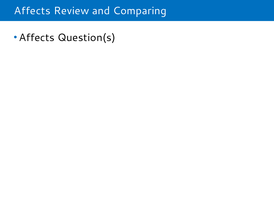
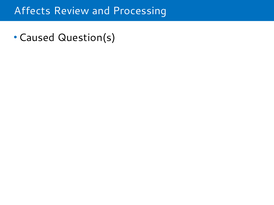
Comparing: Comparing -> Processing
Affects at (37, 38): Affects -> Caused
